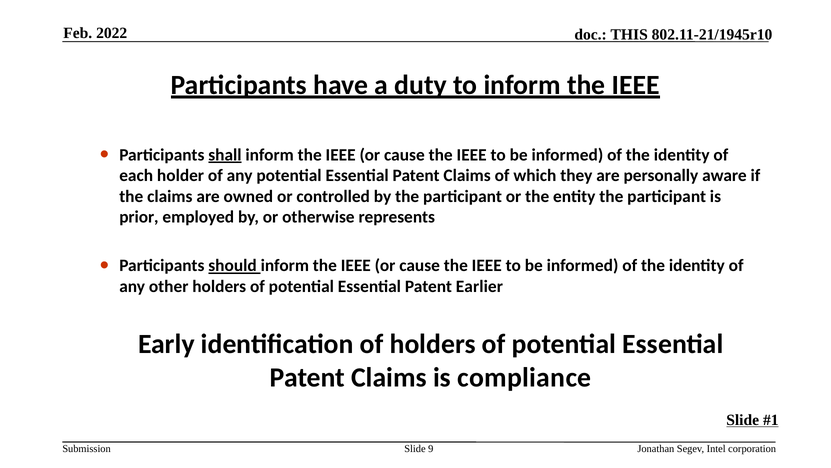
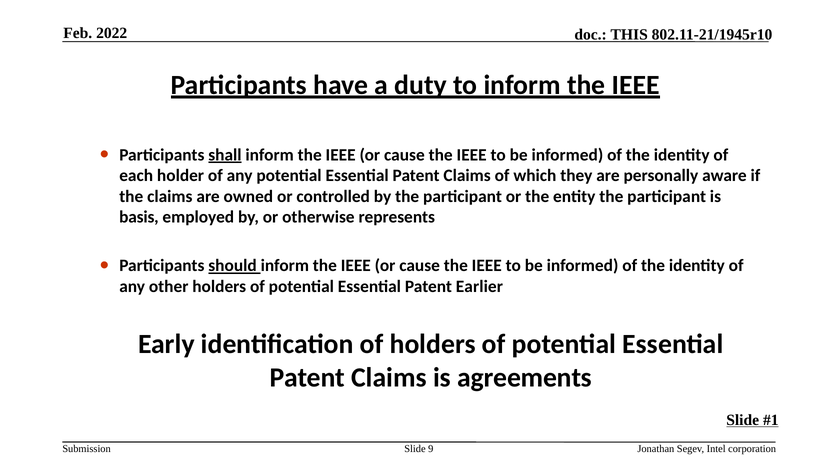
prior: prior -> basis
compliance: compliance -> agreements
